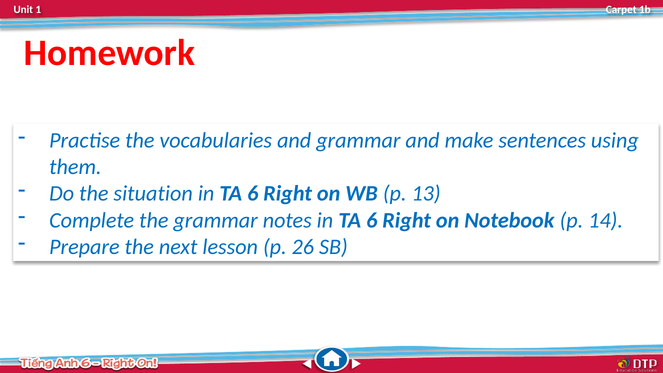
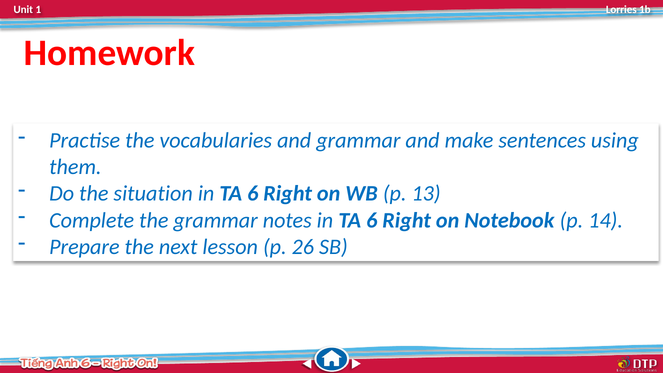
Carpet: Carpet -> Lorries
